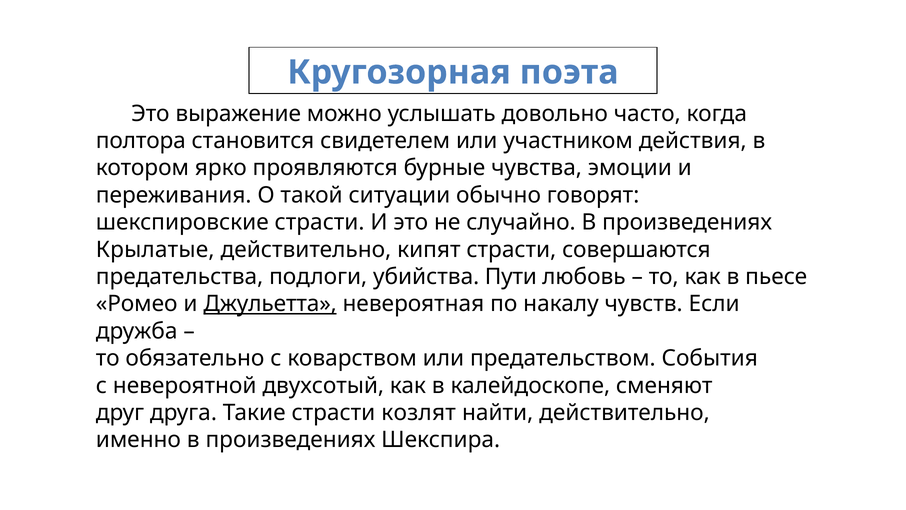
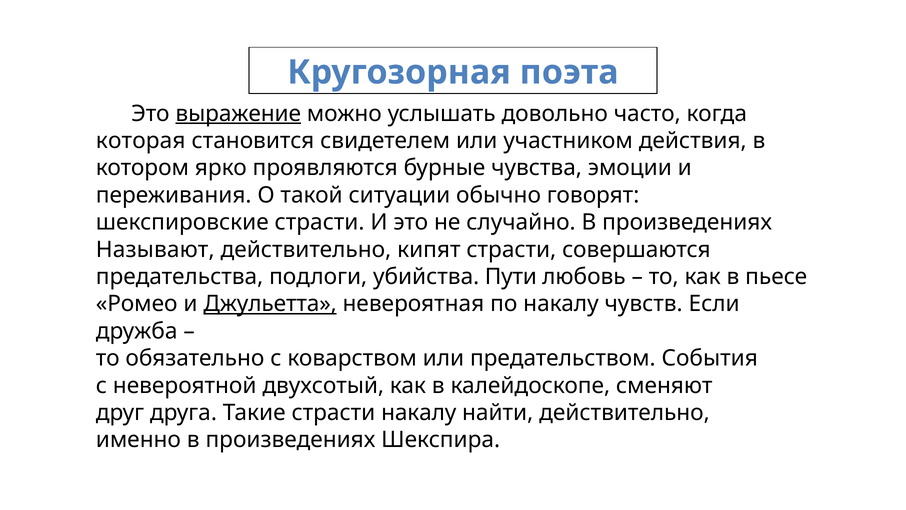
выражение underline: none -> present
полтора: полтора -> которая
Крылатые: Крылатые -> Называют
страсти козлят: козлят -> накалу
